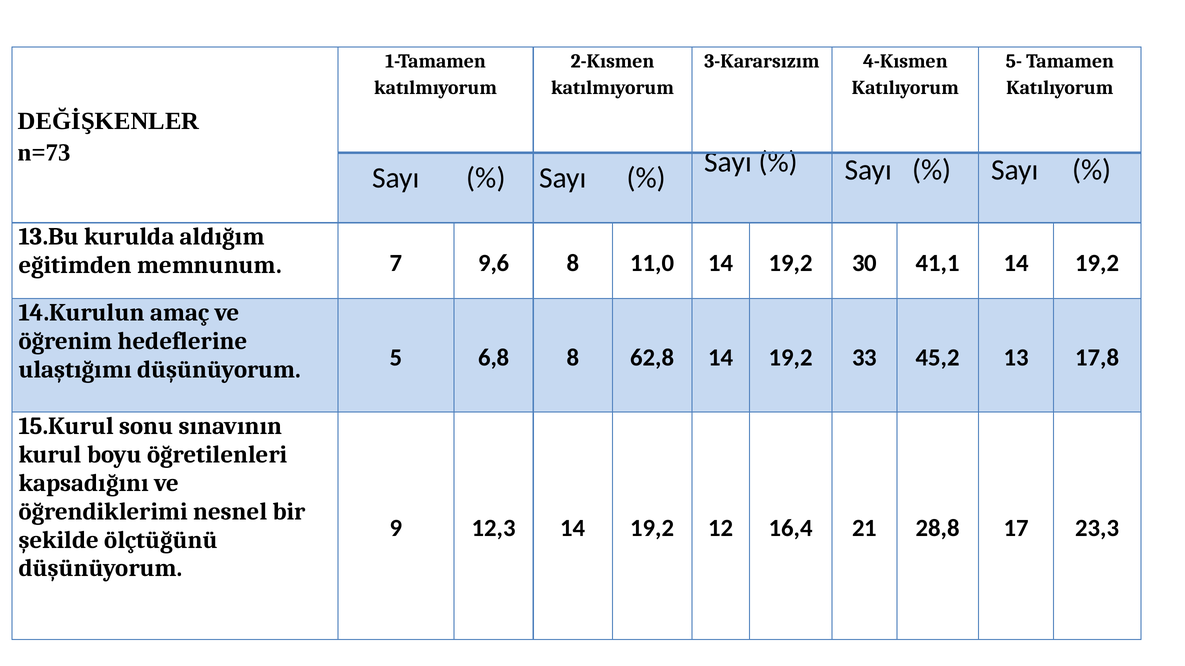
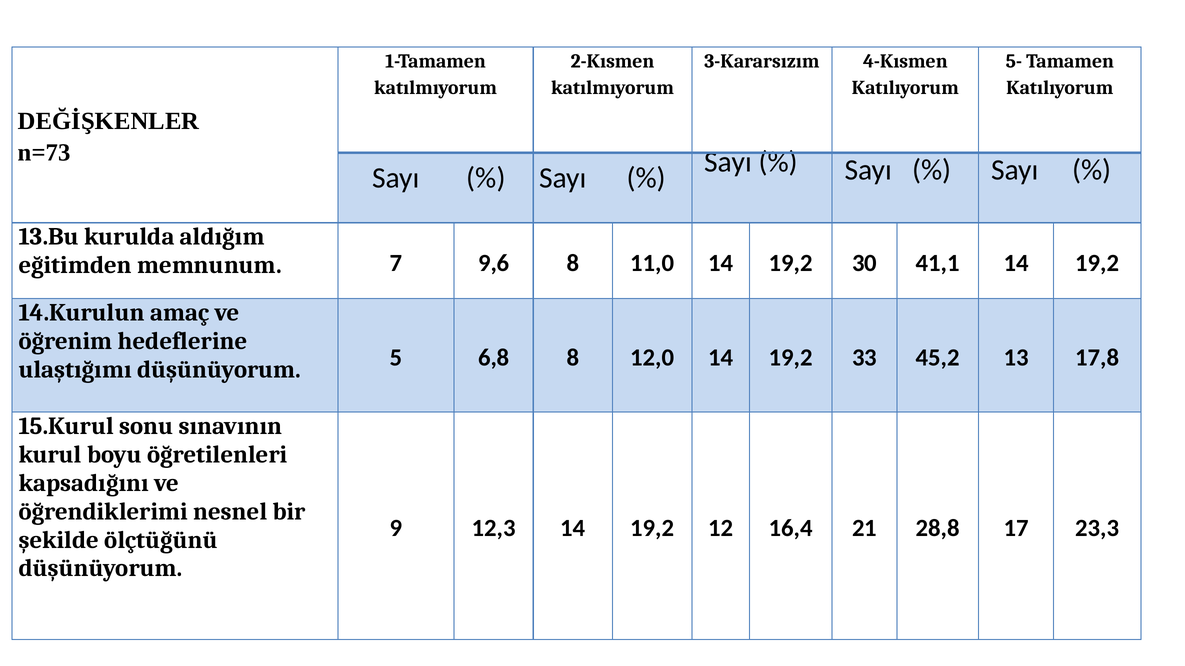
62,8: 62,8 -> 12,0
